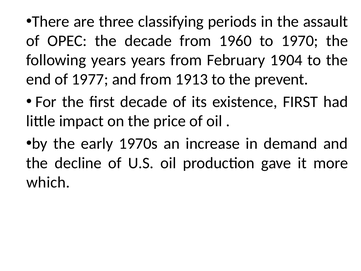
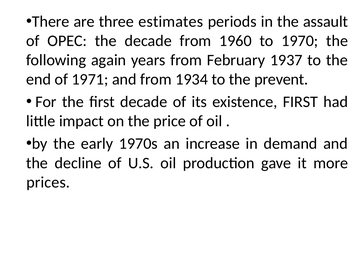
classifying: classifying -> estimates
following years: years -> again
1904: 1904 -> 1937
1977: 1977 -> 1971
1913: 1913 -> 1934
which: which -> prices
